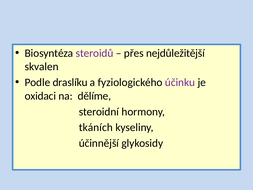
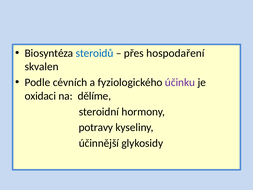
steroidů colour: purple -> blue
nejdůležitější: nejdůležitější -> hospodaření
draslíku: draslíku -> cévních
tkáních: tkáních -> potravy
